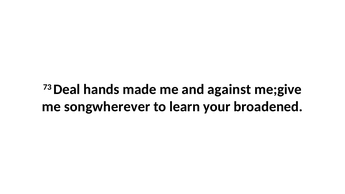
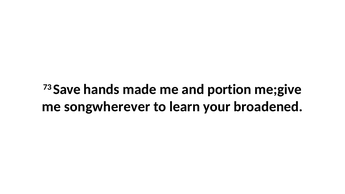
Deal: Deal -> Save
against: against -> portion
